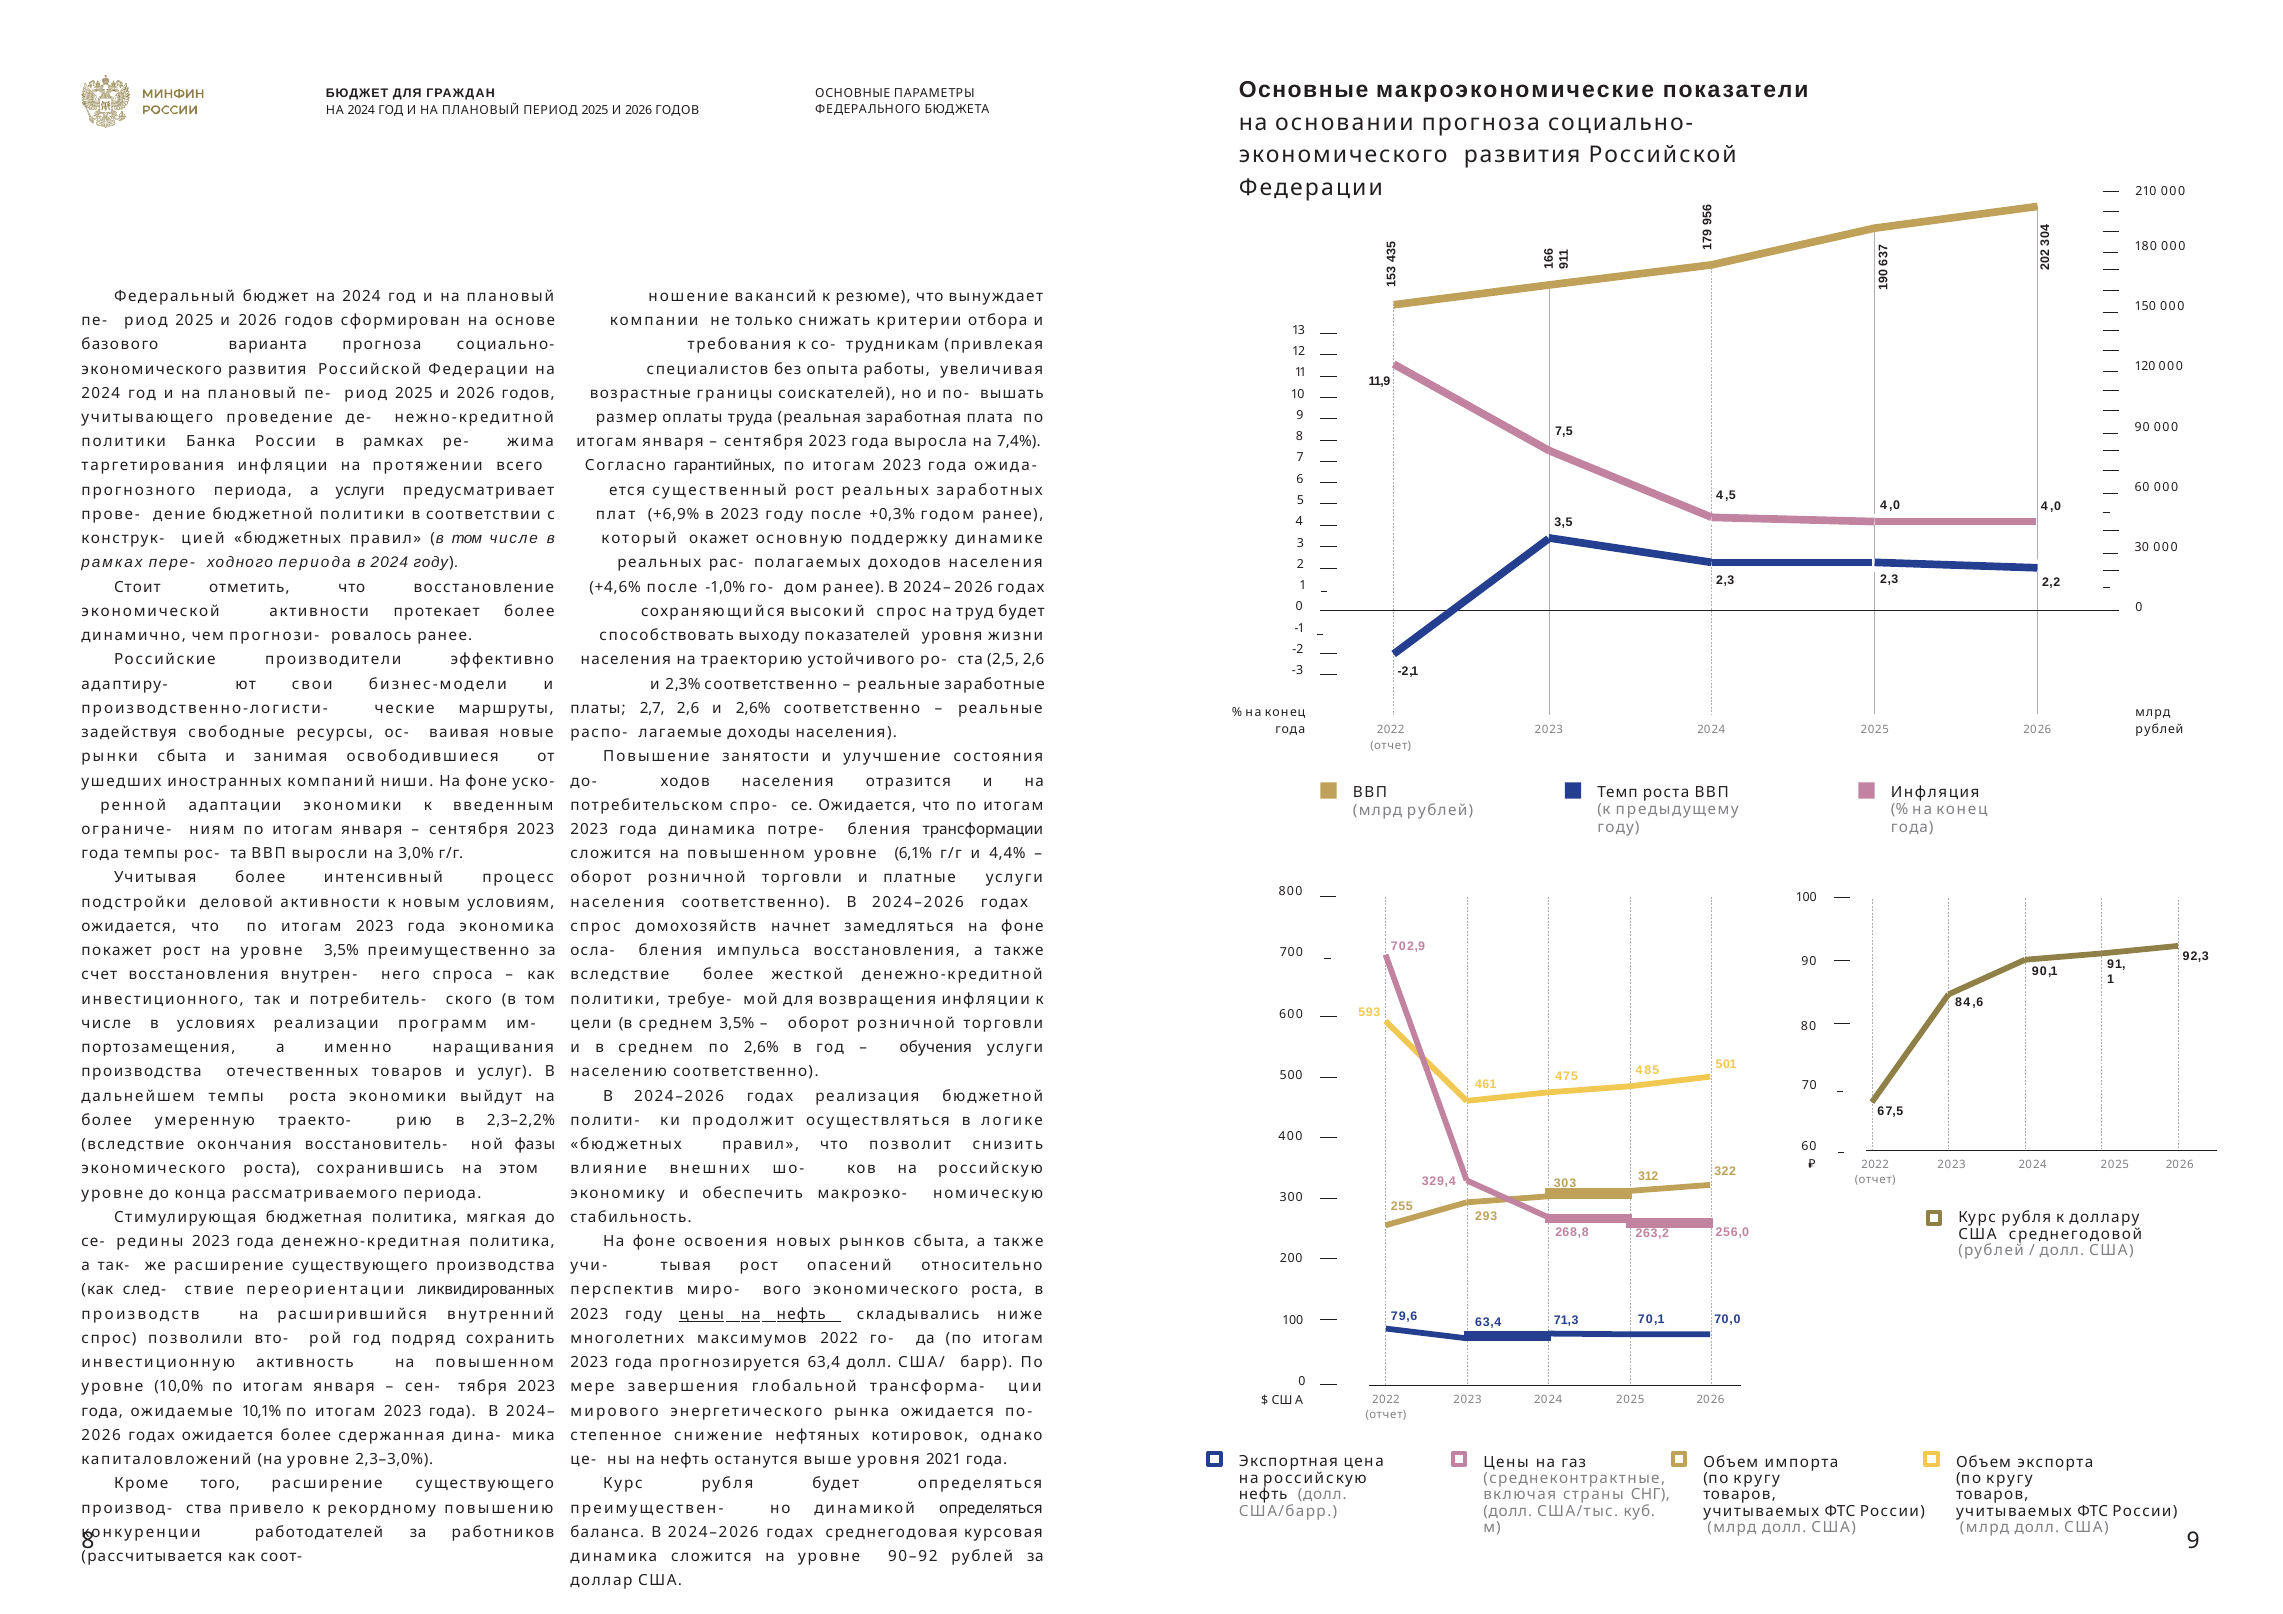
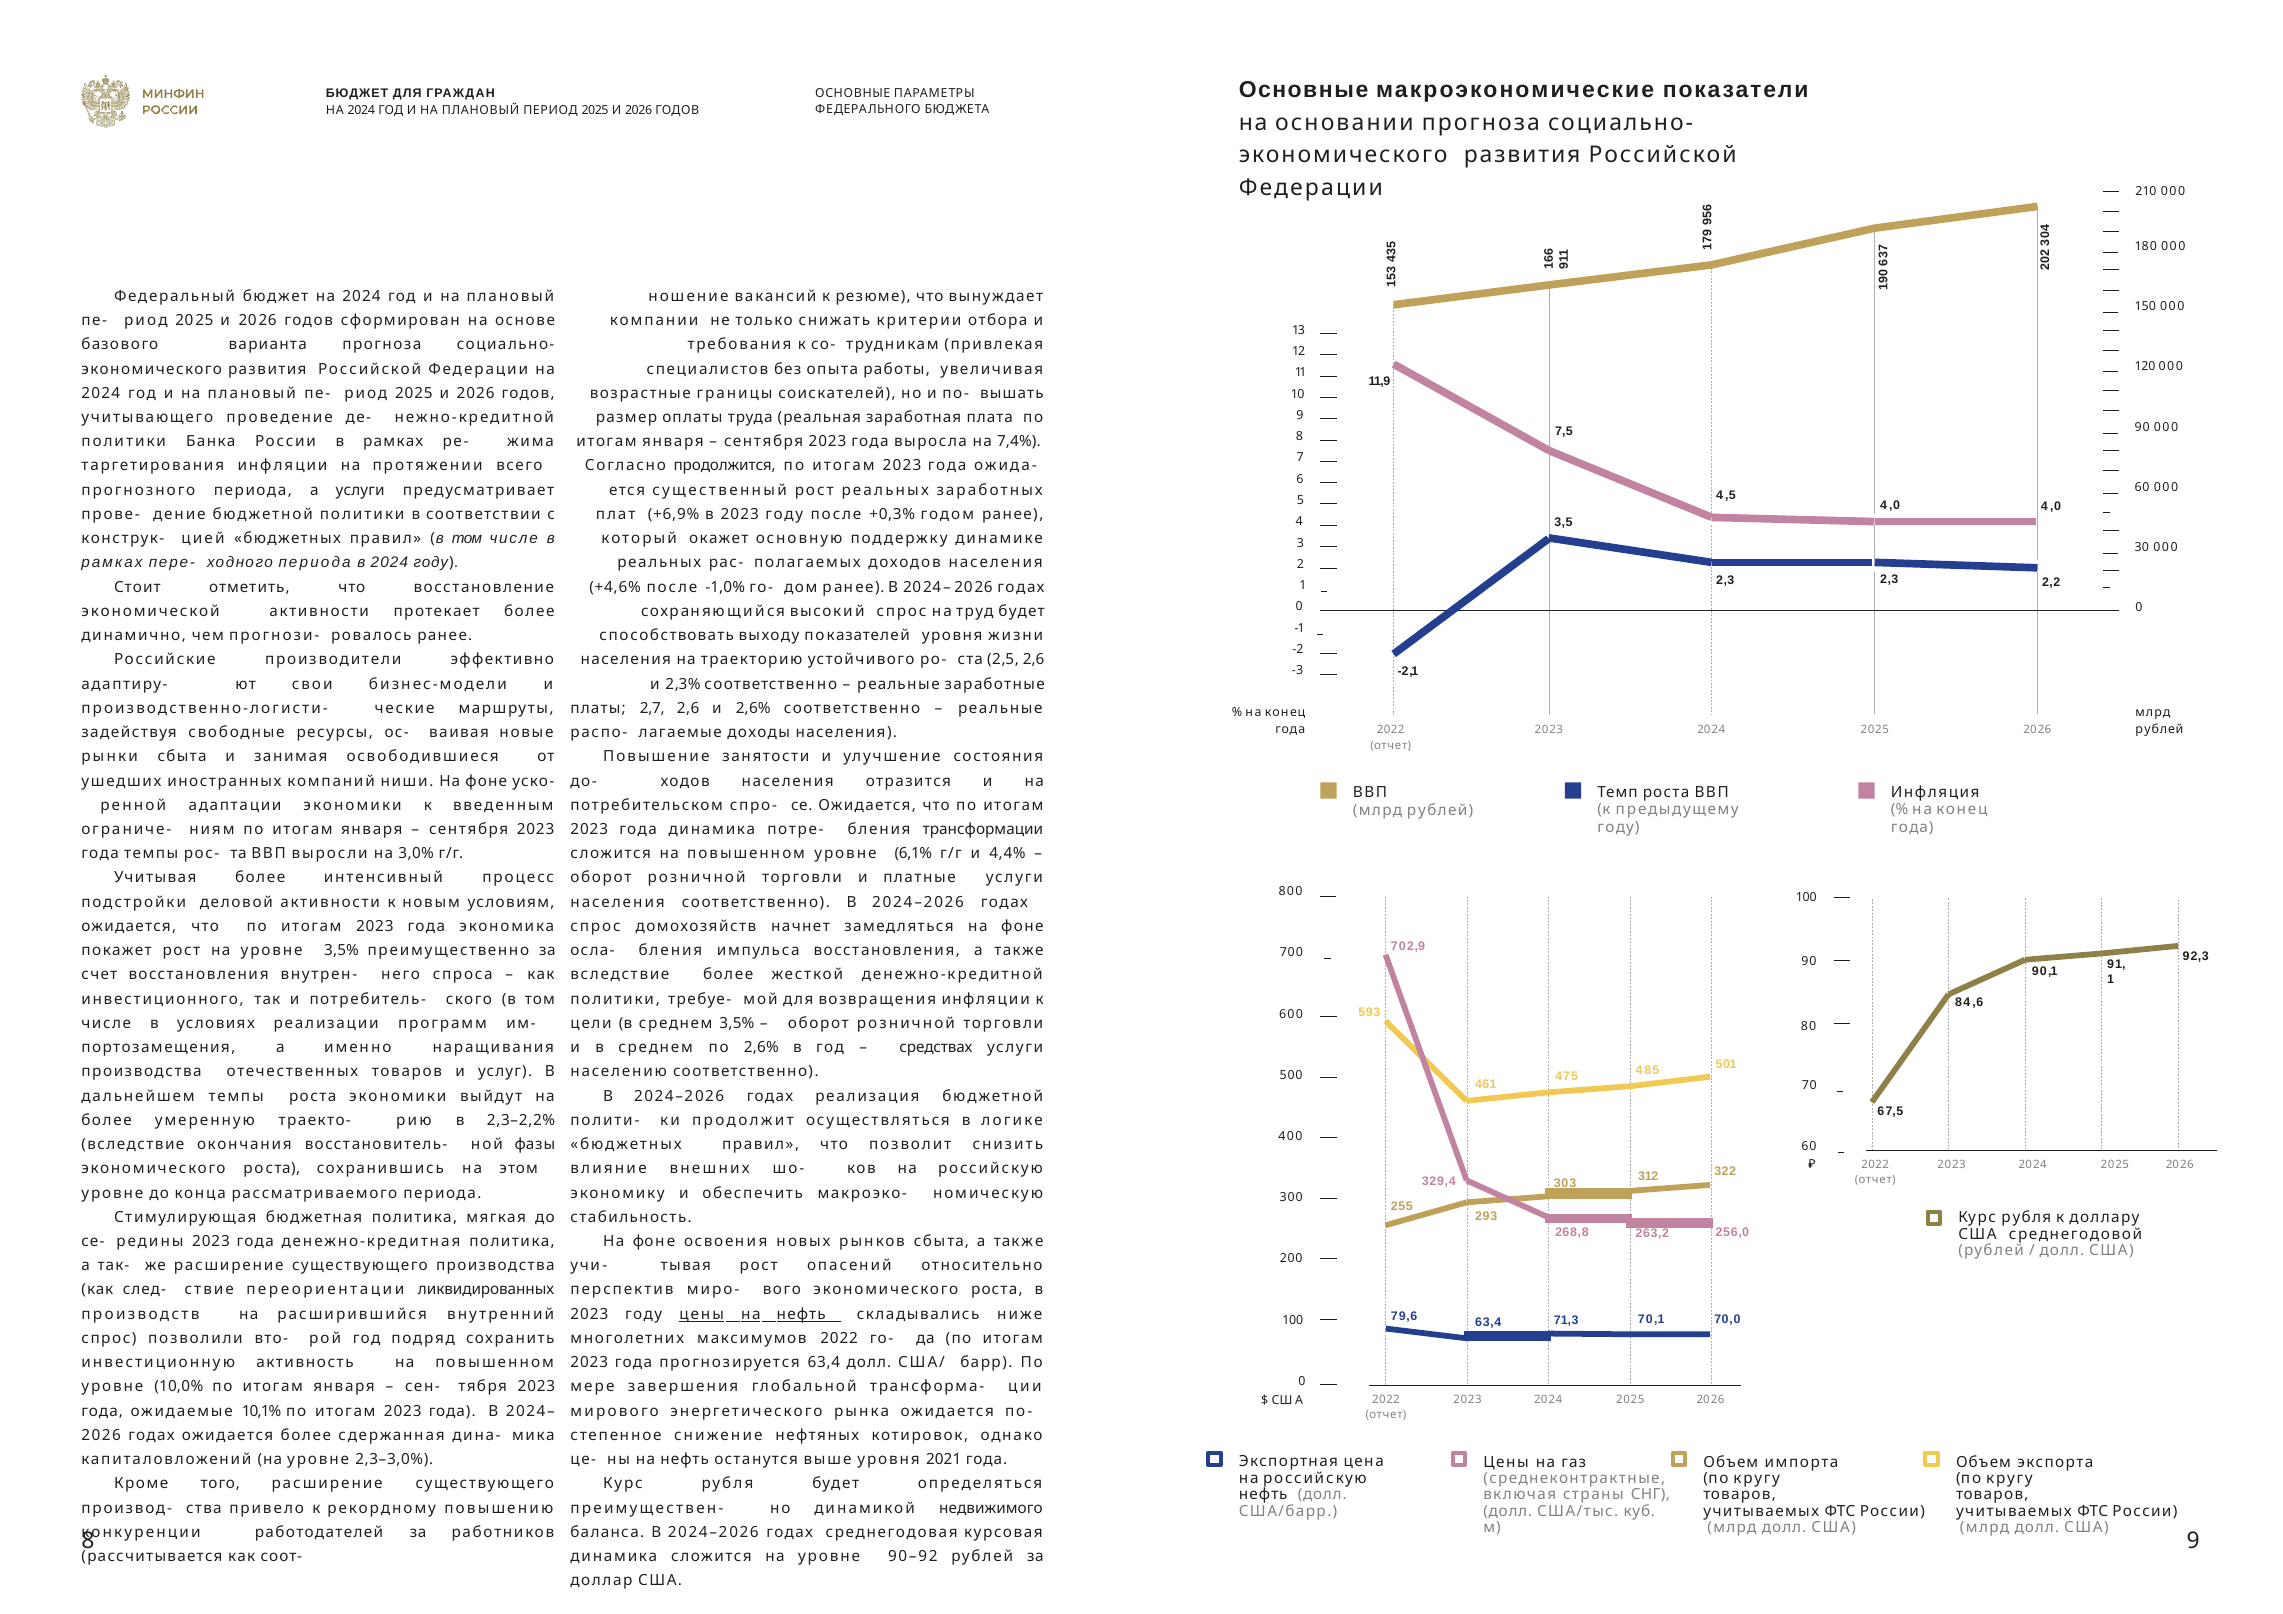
гарантийных: гарантийных -> продолжится
обучения: обучения -> средствах
динамикой определяться: определяться -> недвижимого
